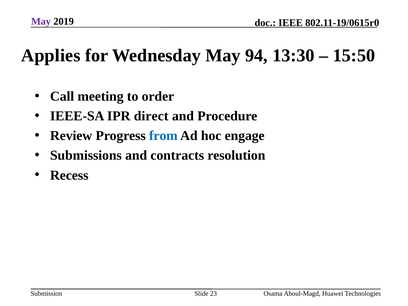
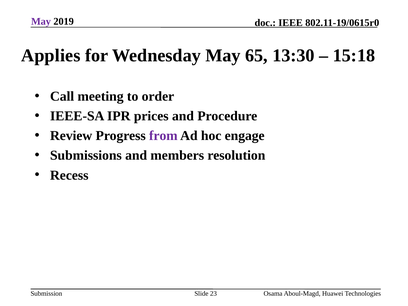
94: 94 -> 65
15:50: 15:50 -> 15:18
direct: direct -> prices
from colour: blue -> purple
contracts: contracts -> members
